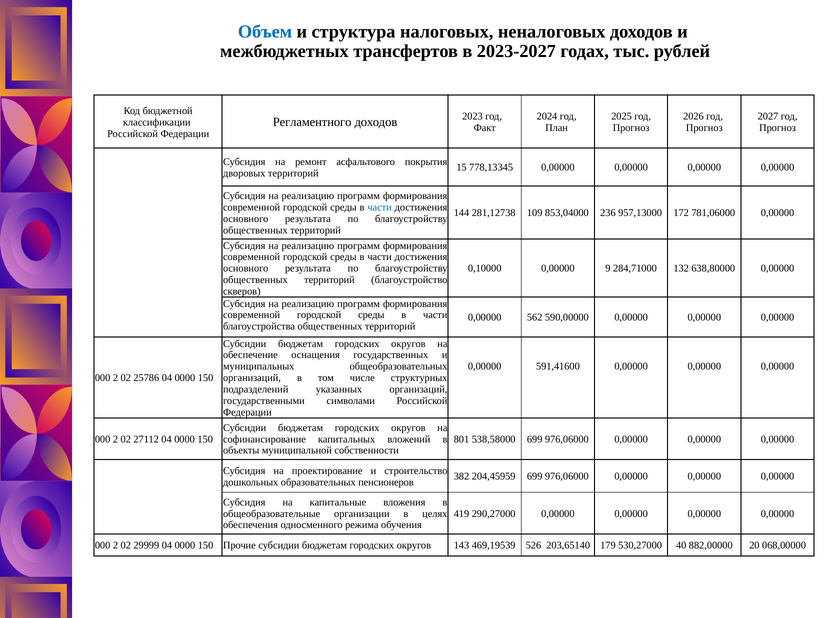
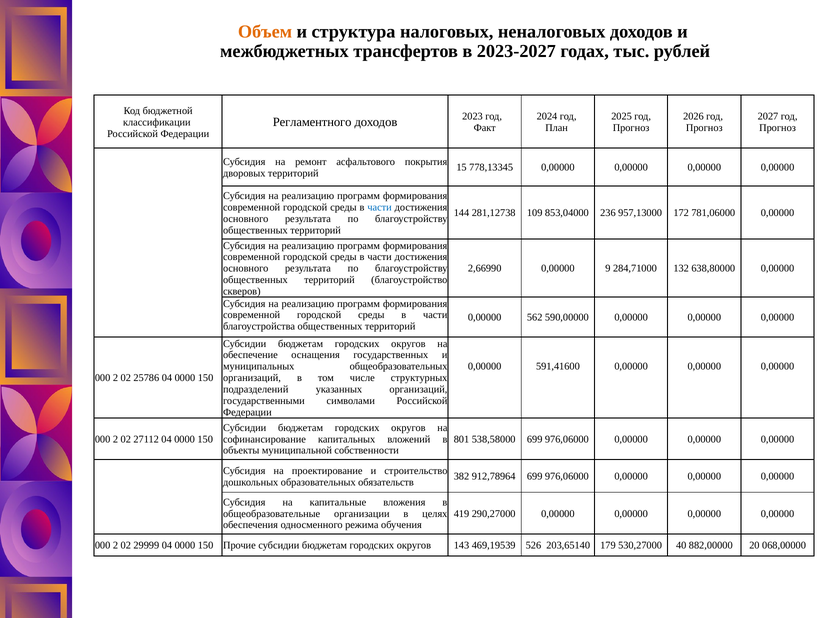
Объем colour: blue -> orange
0,10000: 0,10000 -> 2,66990
204,45959: 204,45959 -> 912,78964
пенсионеров: пенсионеров -> обязательств
